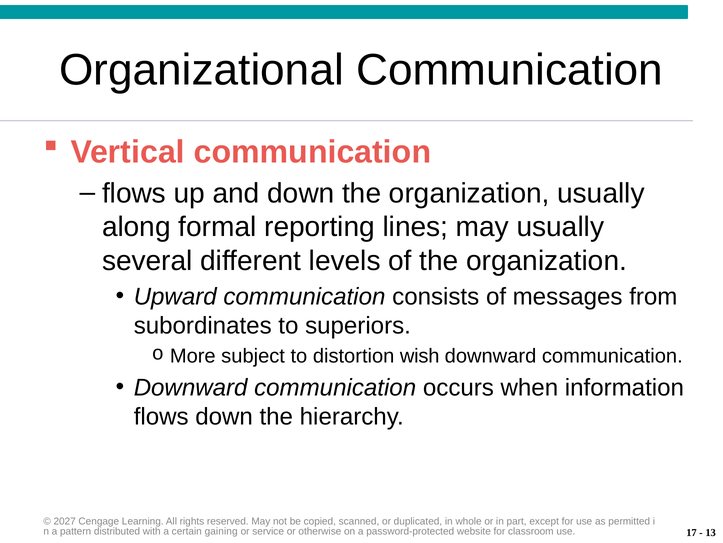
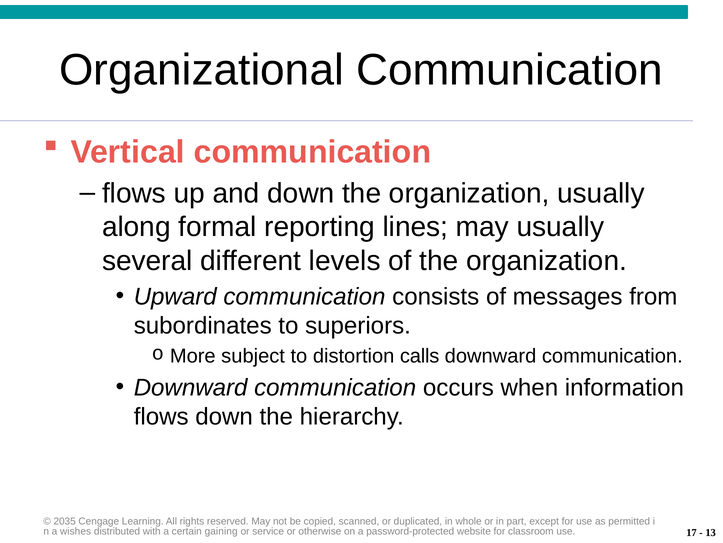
wish: wish -> calls
2027: 2027 -> 2035
pattern: pattern -> wishes
